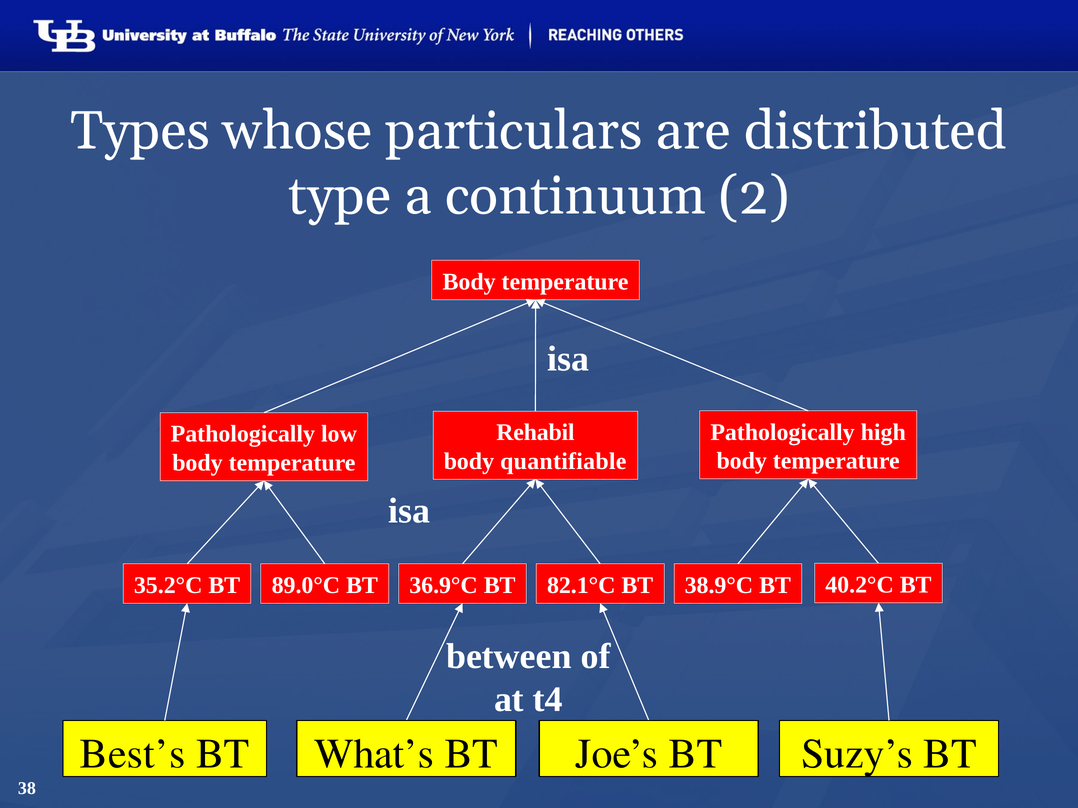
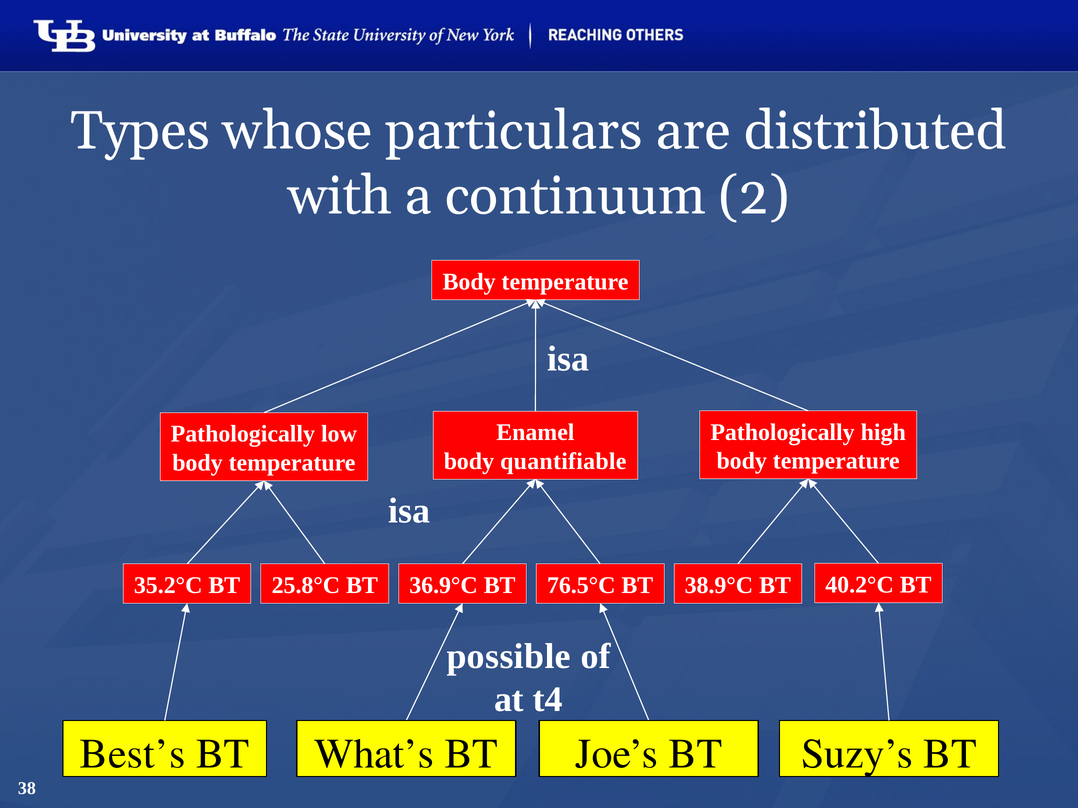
type: type -> with
Rehabil: Rehabil -> Enamel
89.0°C: 89.0°C -> 25.8°C
82.1°C: 82.1°C -> 76.5°C
between: between -> possible
